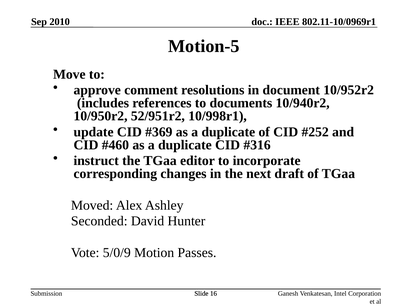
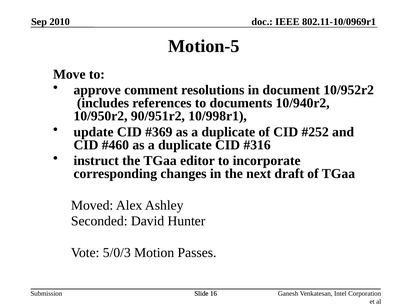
52/951r2: 52/951r2 -> 90/951r2
5/0/9: 5/0/9 -> 5/0/3
